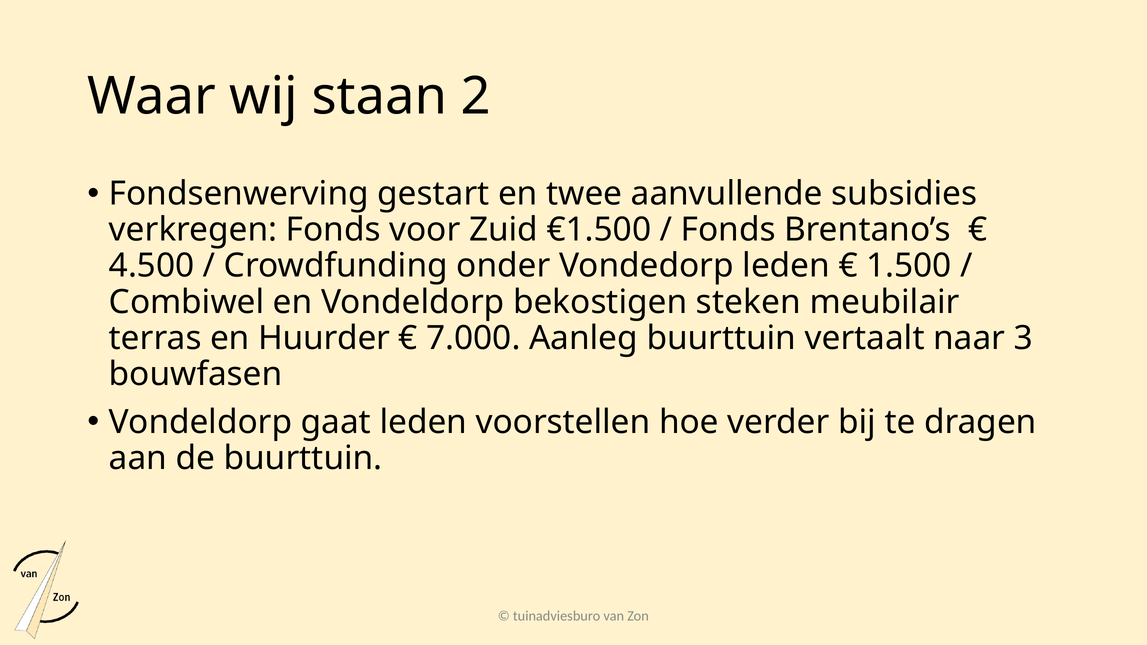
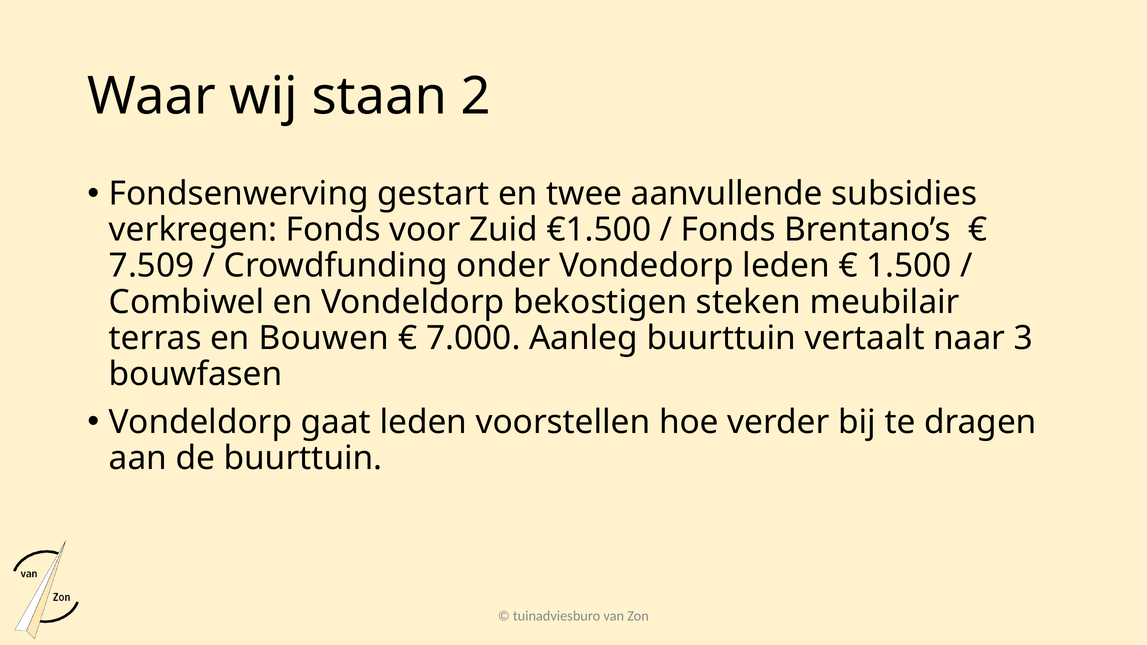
4.500: 4.500 -> 7.509
Huurder: Huurder -> Bouwen
